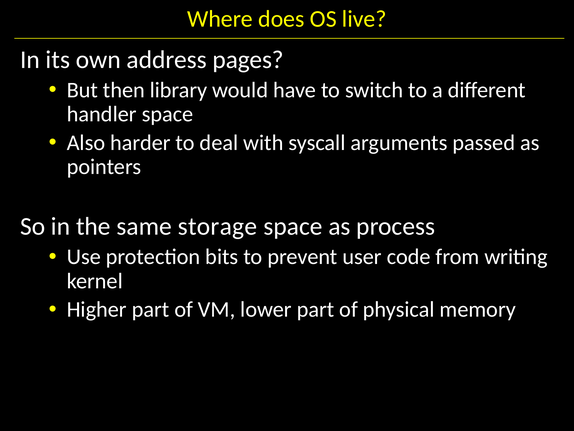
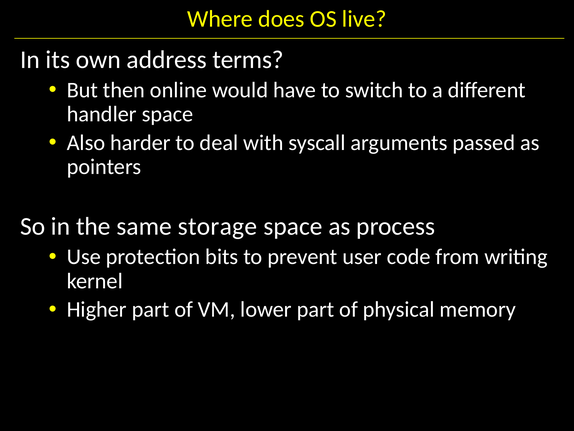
pages: pages -> terms
library: library -> online
